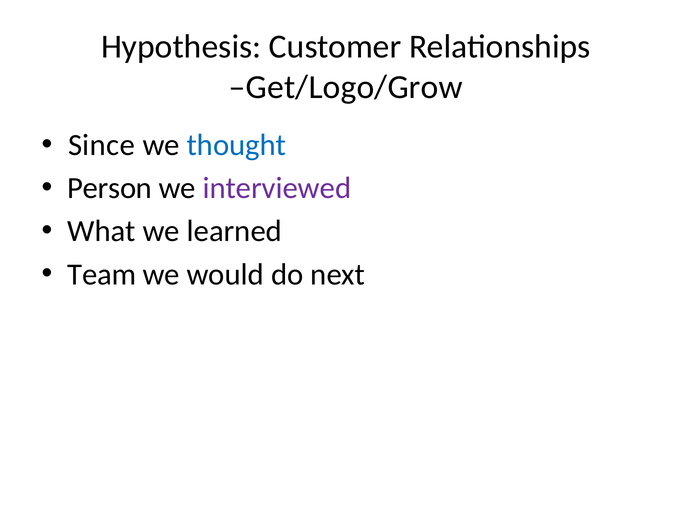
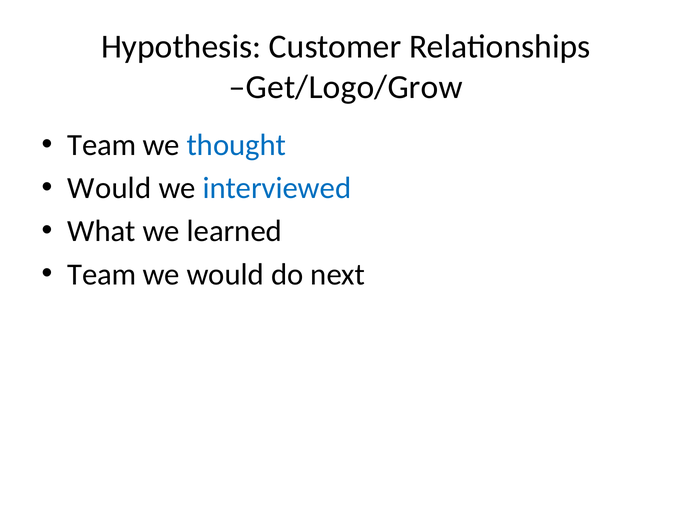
Since at (101, 145): Since -> Team
Person at (110, 188): Person -> Would
interviewed colour: purple -> blue
